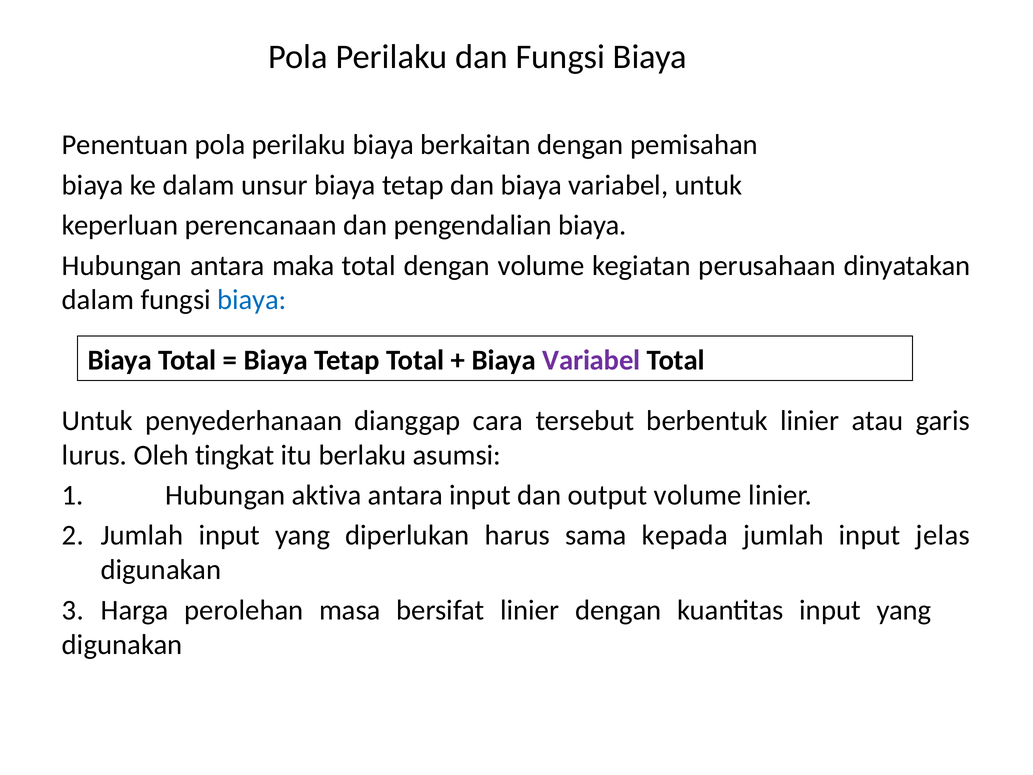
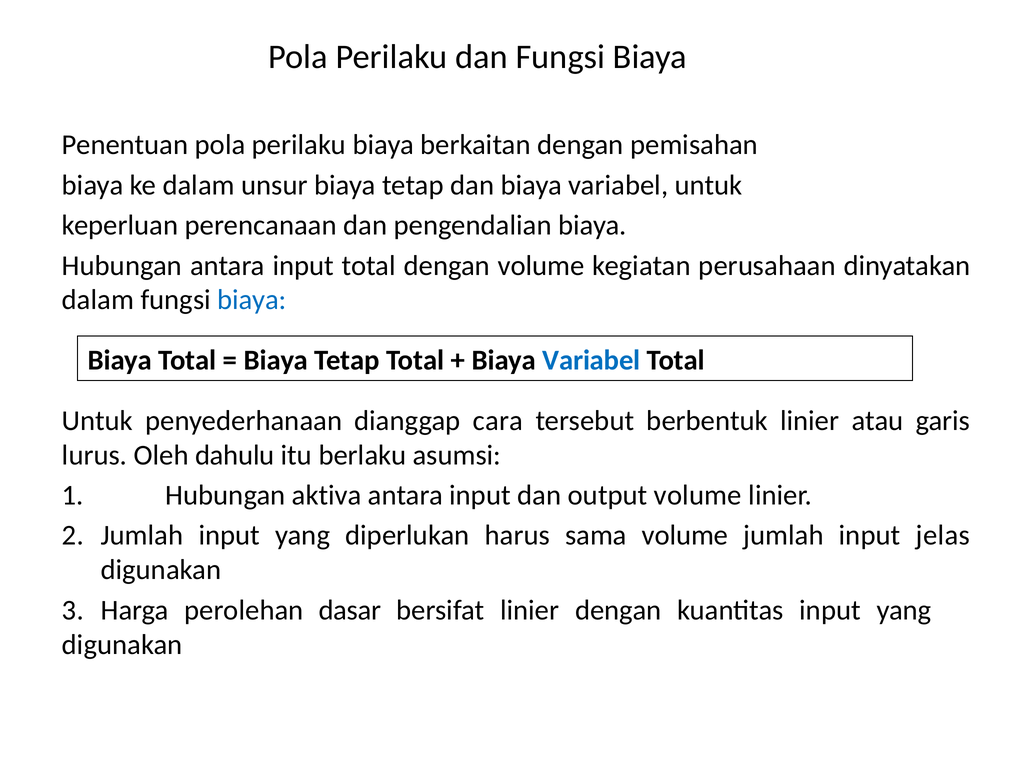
Hubungan antara maka: maka -> input
Variabel at (591, 360) colour: purple -> blue
tingkat: tingkat -> dahulu
sama kepada: kepada -> volume
masa: masa -> dasar
